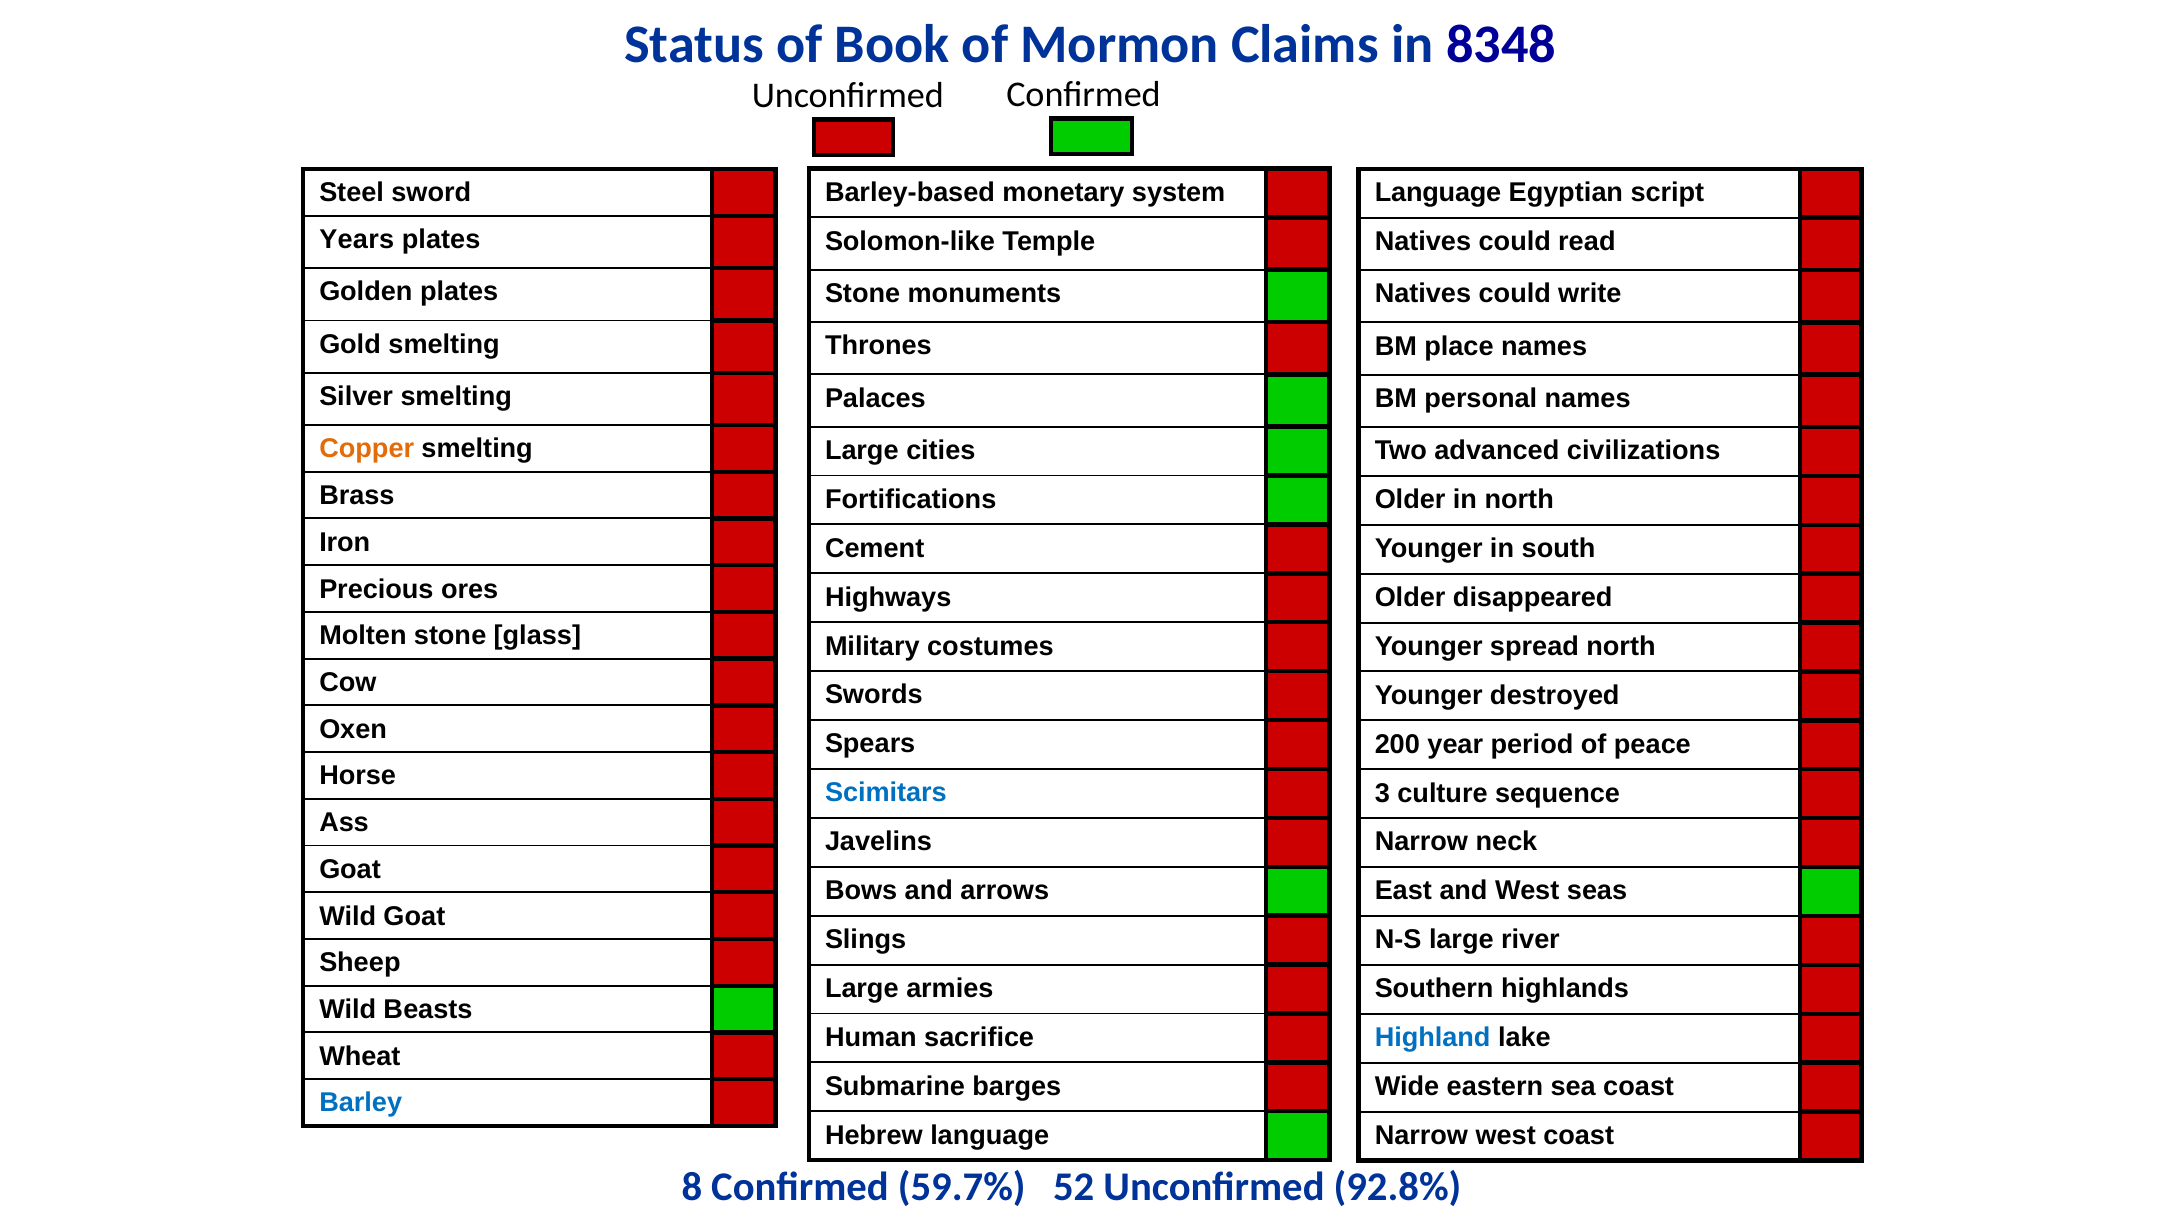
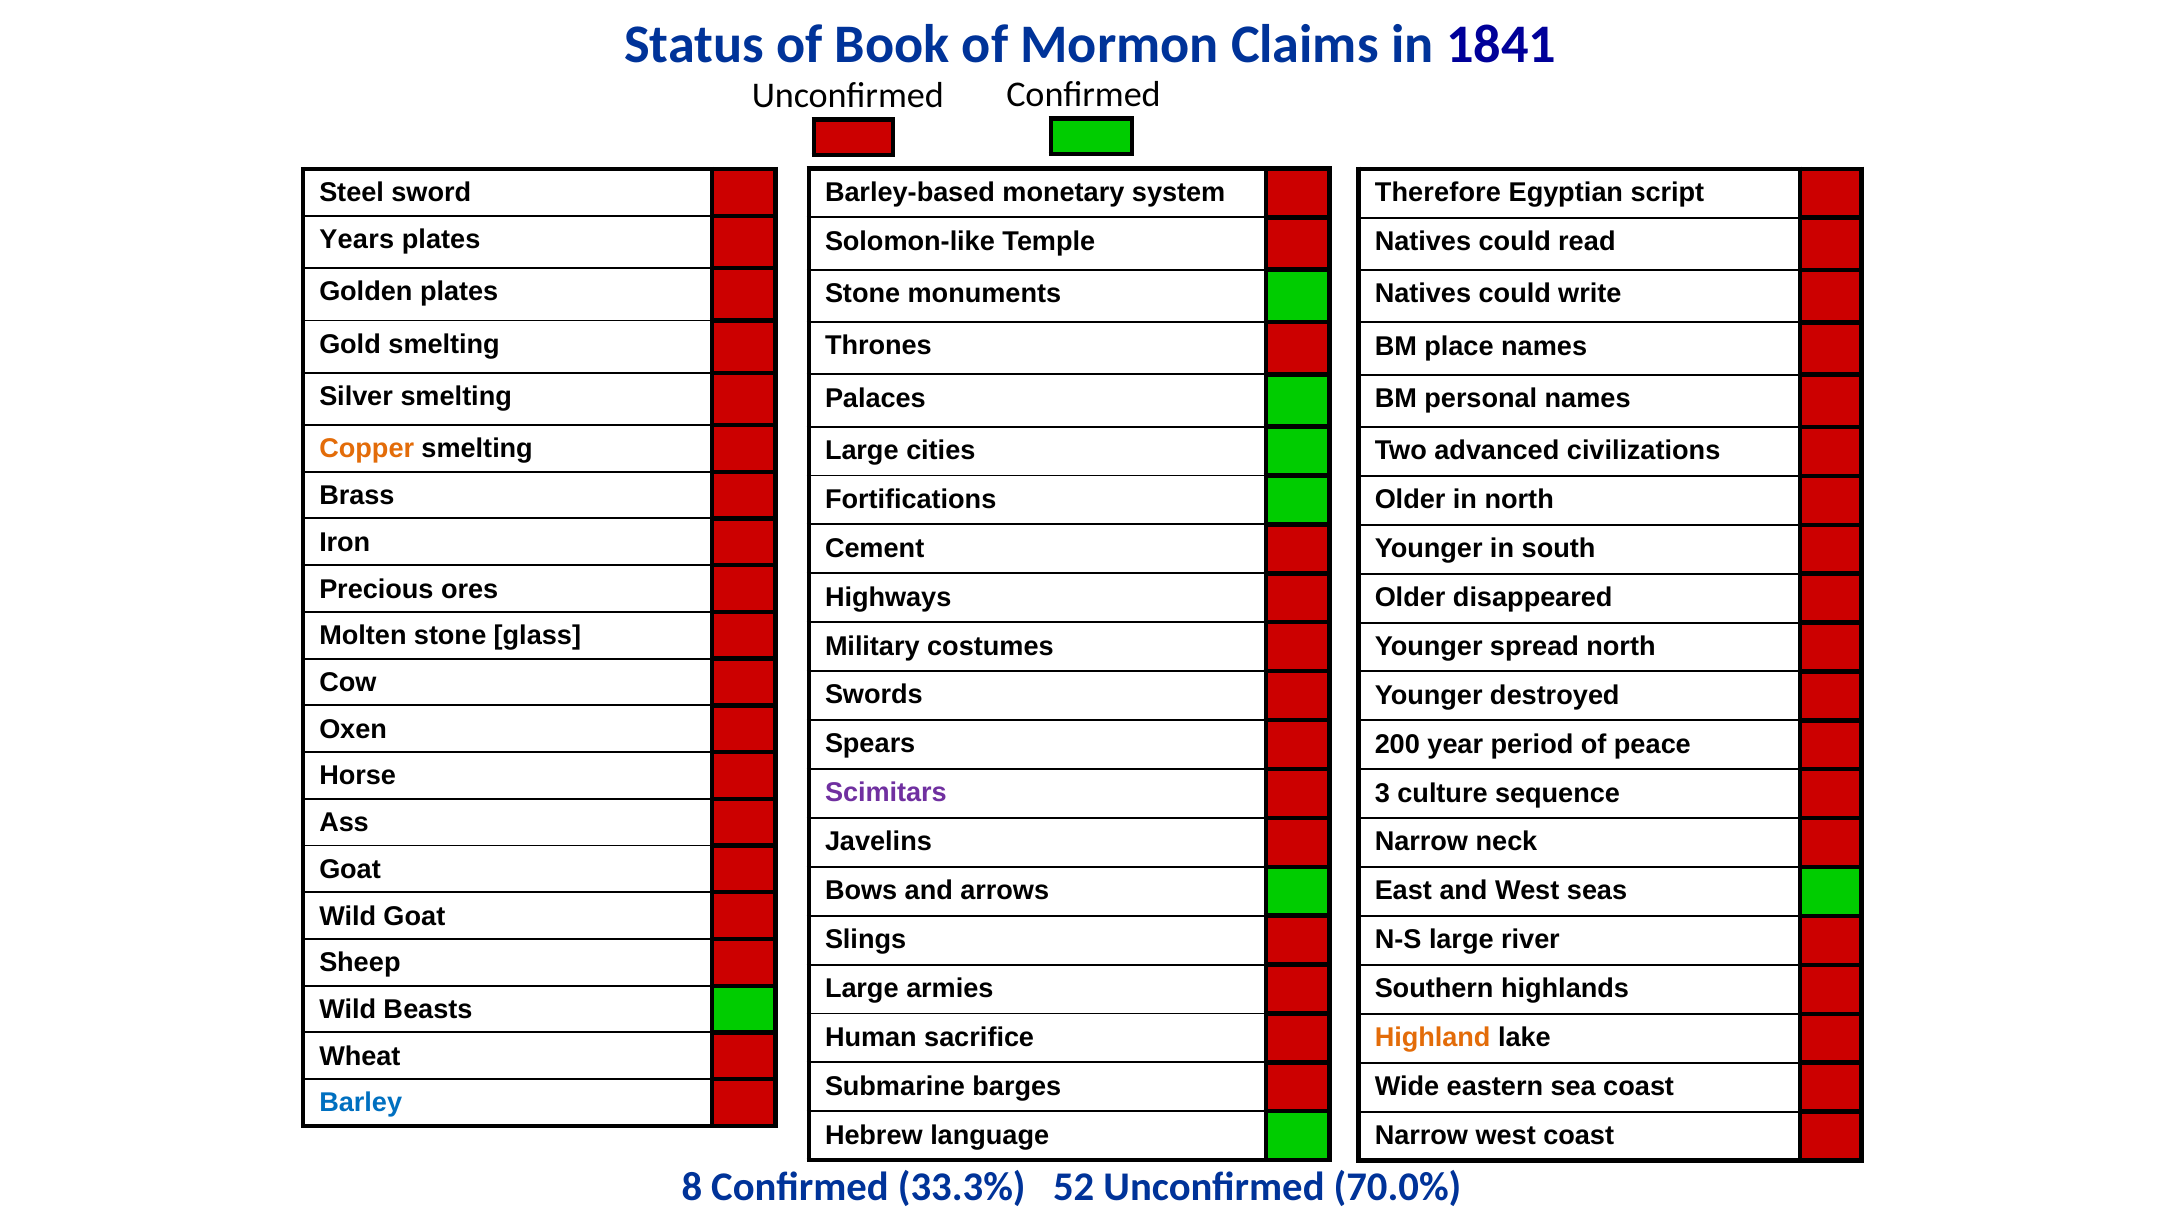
8348: 8348 -> 1841
Language at (1438, 193): Language -> Therefore
Scimitars colour: blue -> purple
Highland colour: blue -> orange
59.7%: 59.7% -> 33.3%
92.8%: 92.8% -> 70.0%
